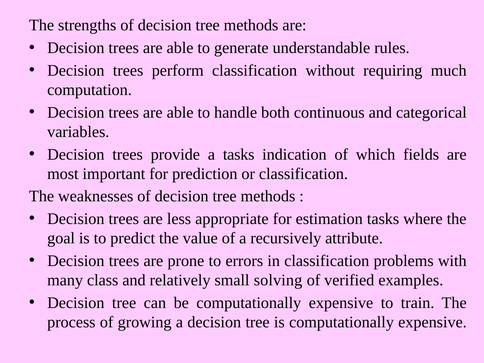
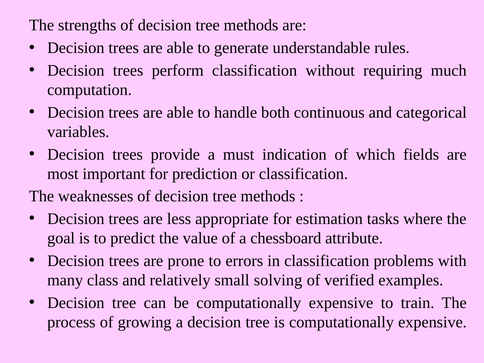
a tasks: tasks -> must
recursively: recursively -> chessboard
